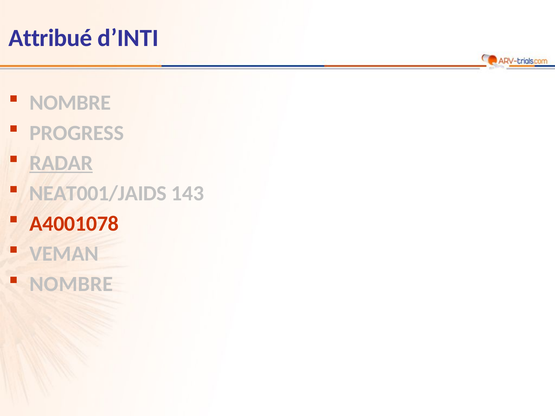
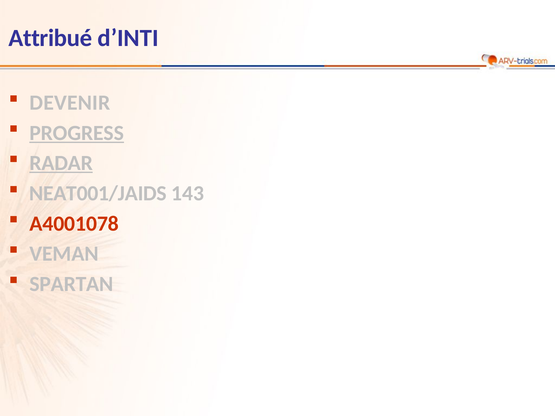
NOMBRE at (70, 103): NOMBRE -> DEVENIR
PROGRESS underline: none -> present
NOMBRE at (71, 284): NOMBRE -> SPARTAN
